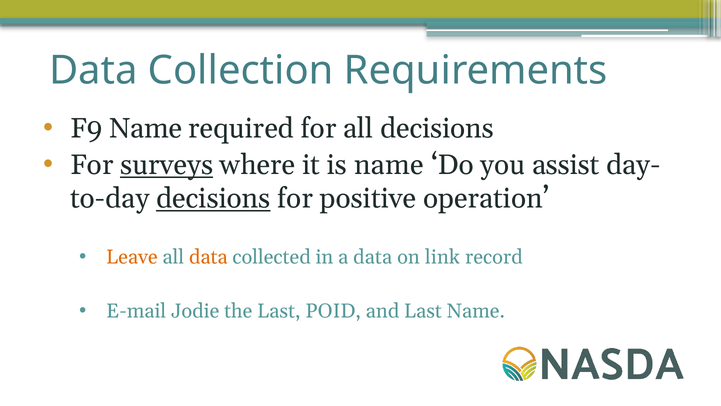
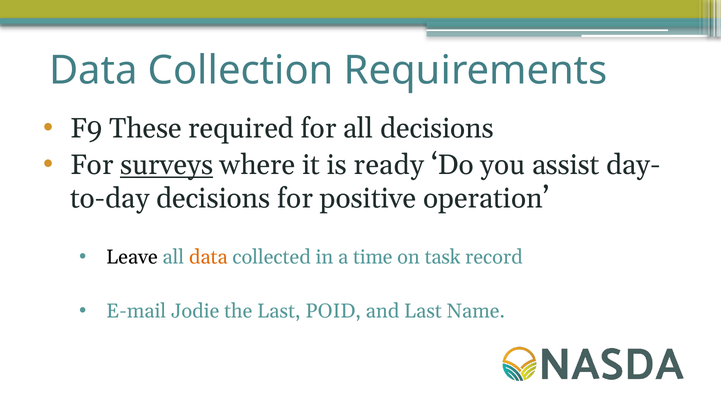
F9 Name: Name -> These
is name: name -> ready
decisions at (213, 198) underline: present -> none
Leave colour: orange -> black
a data: data -> time
link: link -> task
